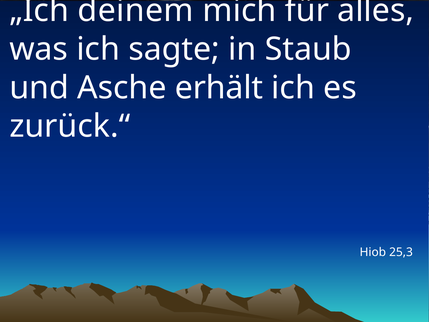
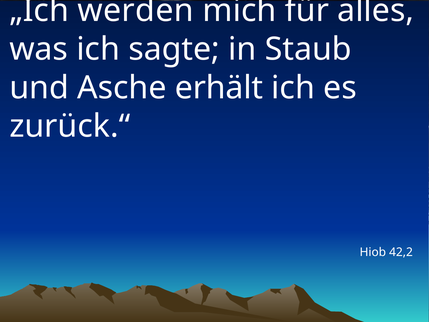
deinem: deinem -> werden
25,3: 25,3 -> 42,2
